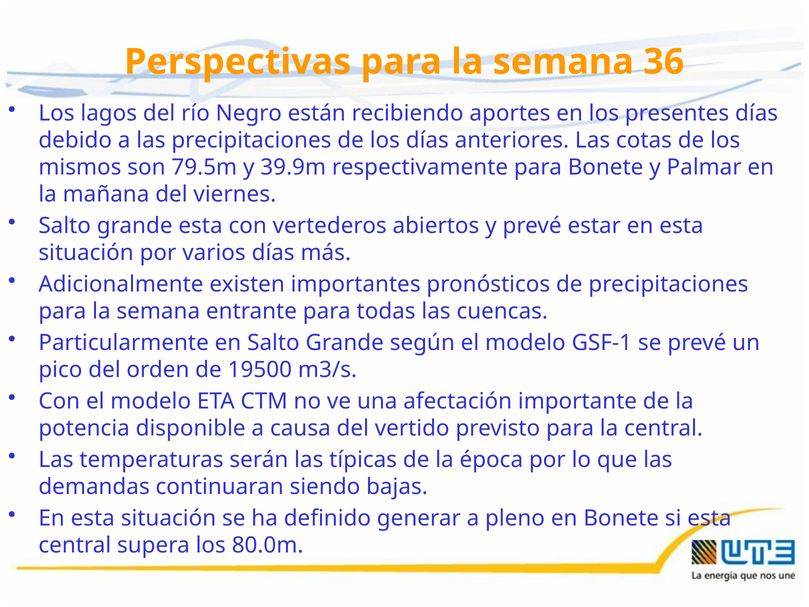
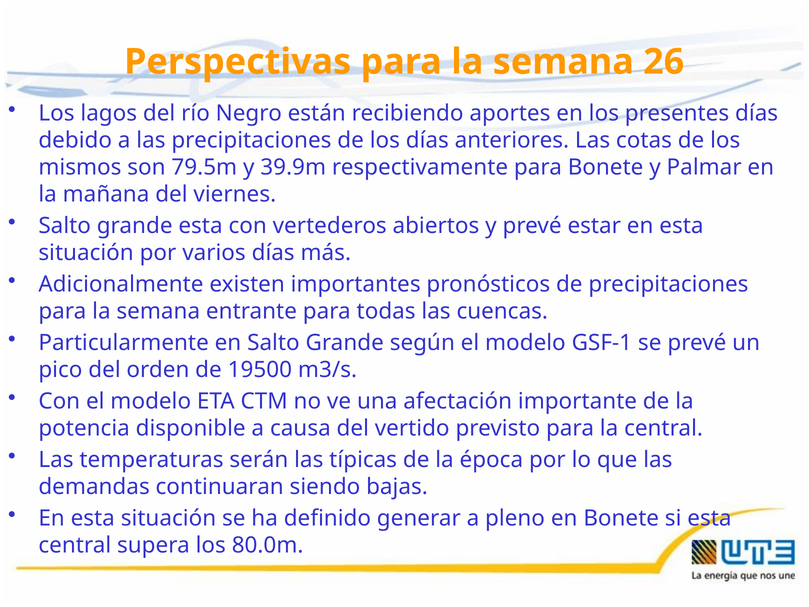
36: 36 -> 26
